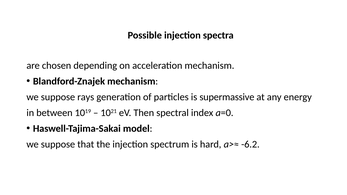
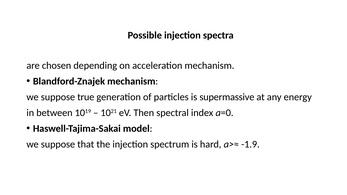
rays: rays -> true
-6.2: -6.2 -> -1.9
